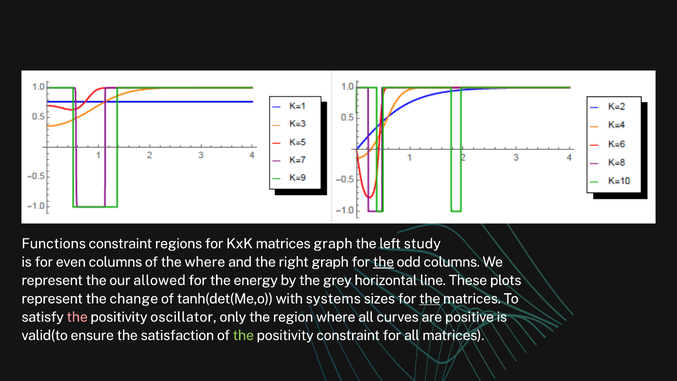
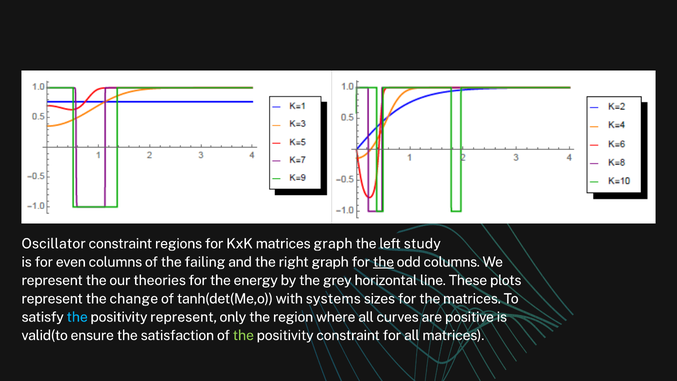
Functions: Functions -> Oscillator
the where: where -> failing
allowed: allowed -> theories
the at (430, 299) underline: present -> none
the at (77, 317) colour: pink -> light blue
positivity oscillator: oscillator -> represent
